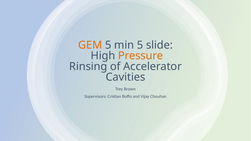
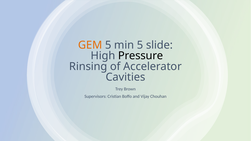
Pressure colour: orange -> black
